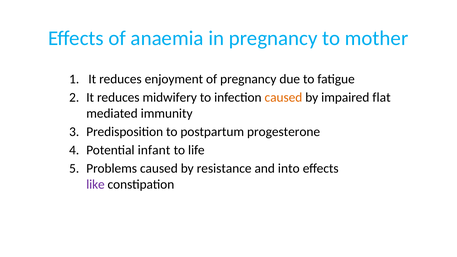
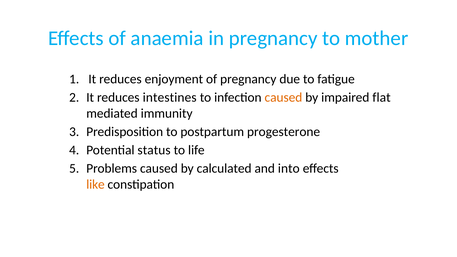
midwifery: midwifery -> intestines
infant: infant -> status
resistance: resistance -> calculated
like colour: purple -> orange
